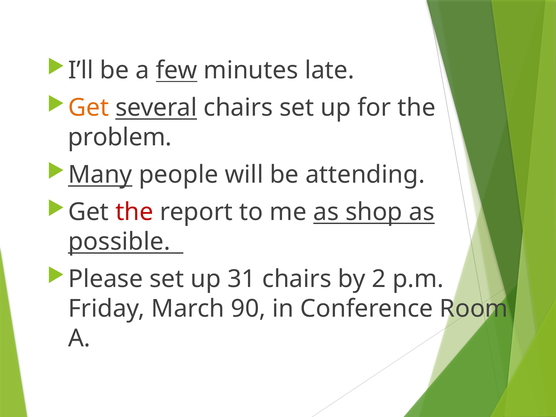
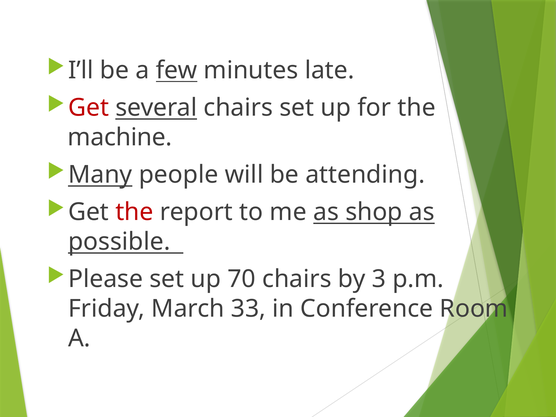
Get at (89, 108) colour: orange -> red
problem: problem -> machine
31: 31 -> 70
2: 2 -> 3
90: 90 -> 33
